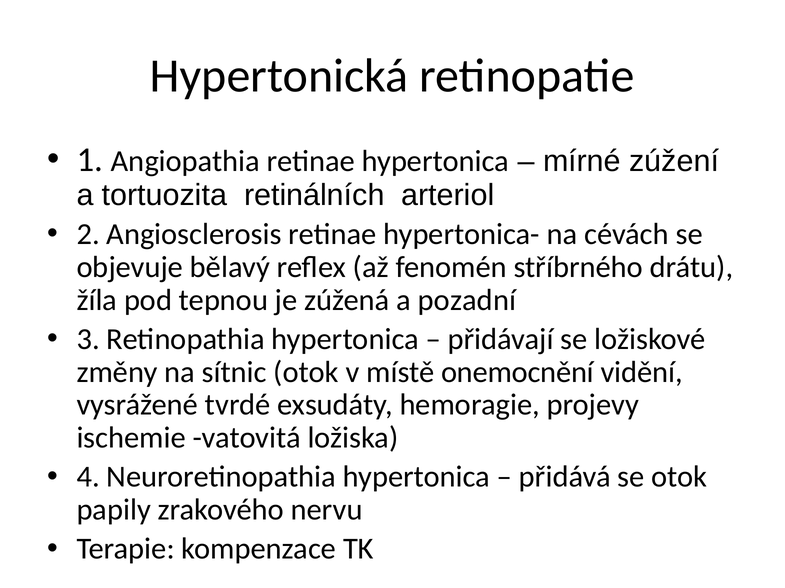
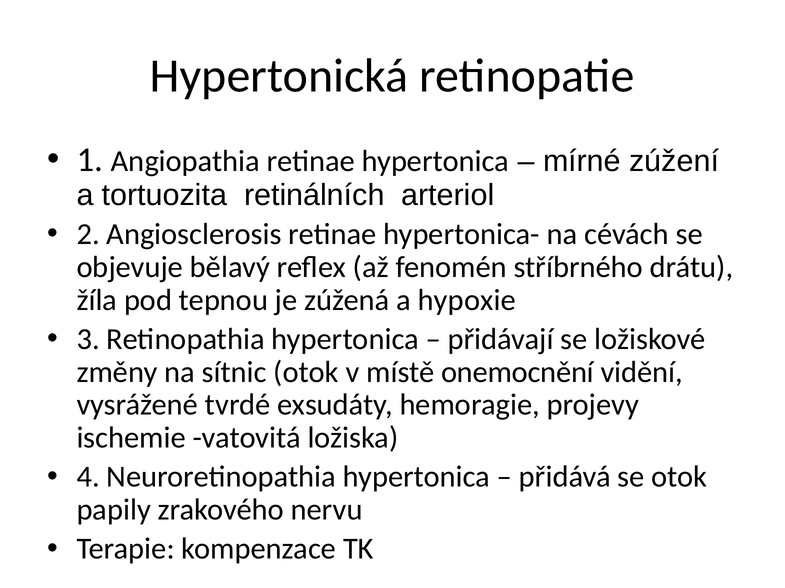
pozadní: pozadní -> hypoxie
